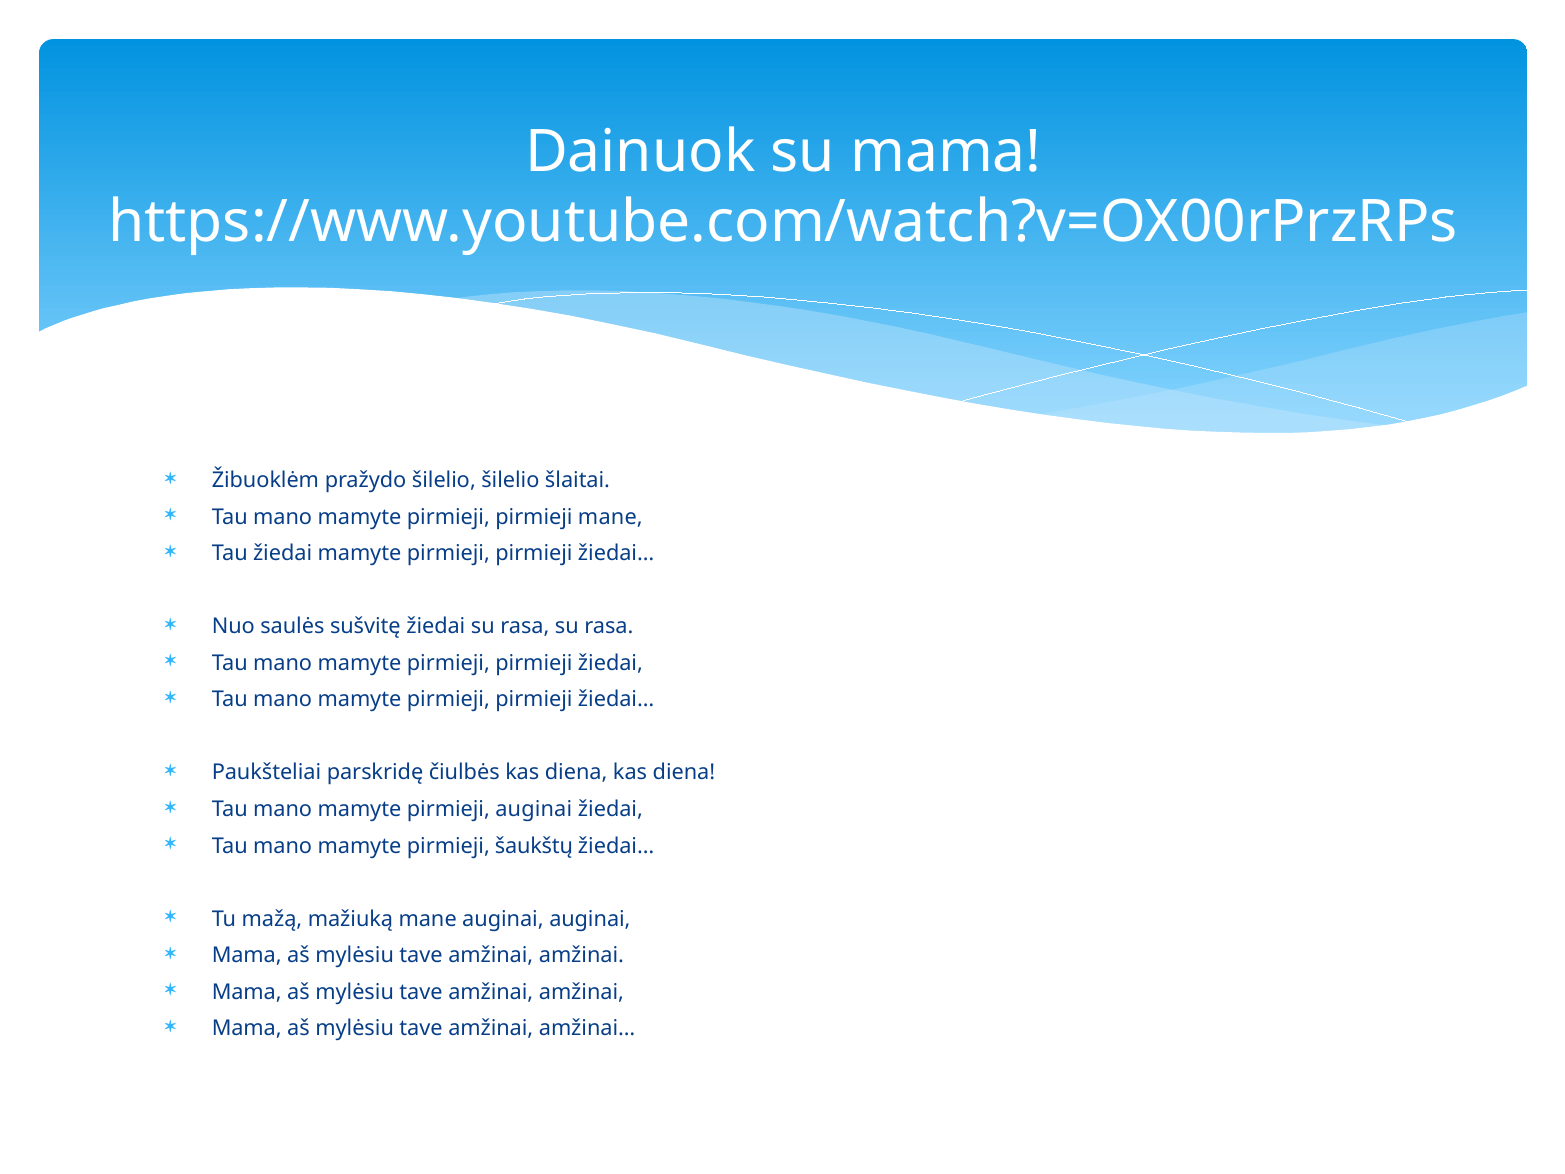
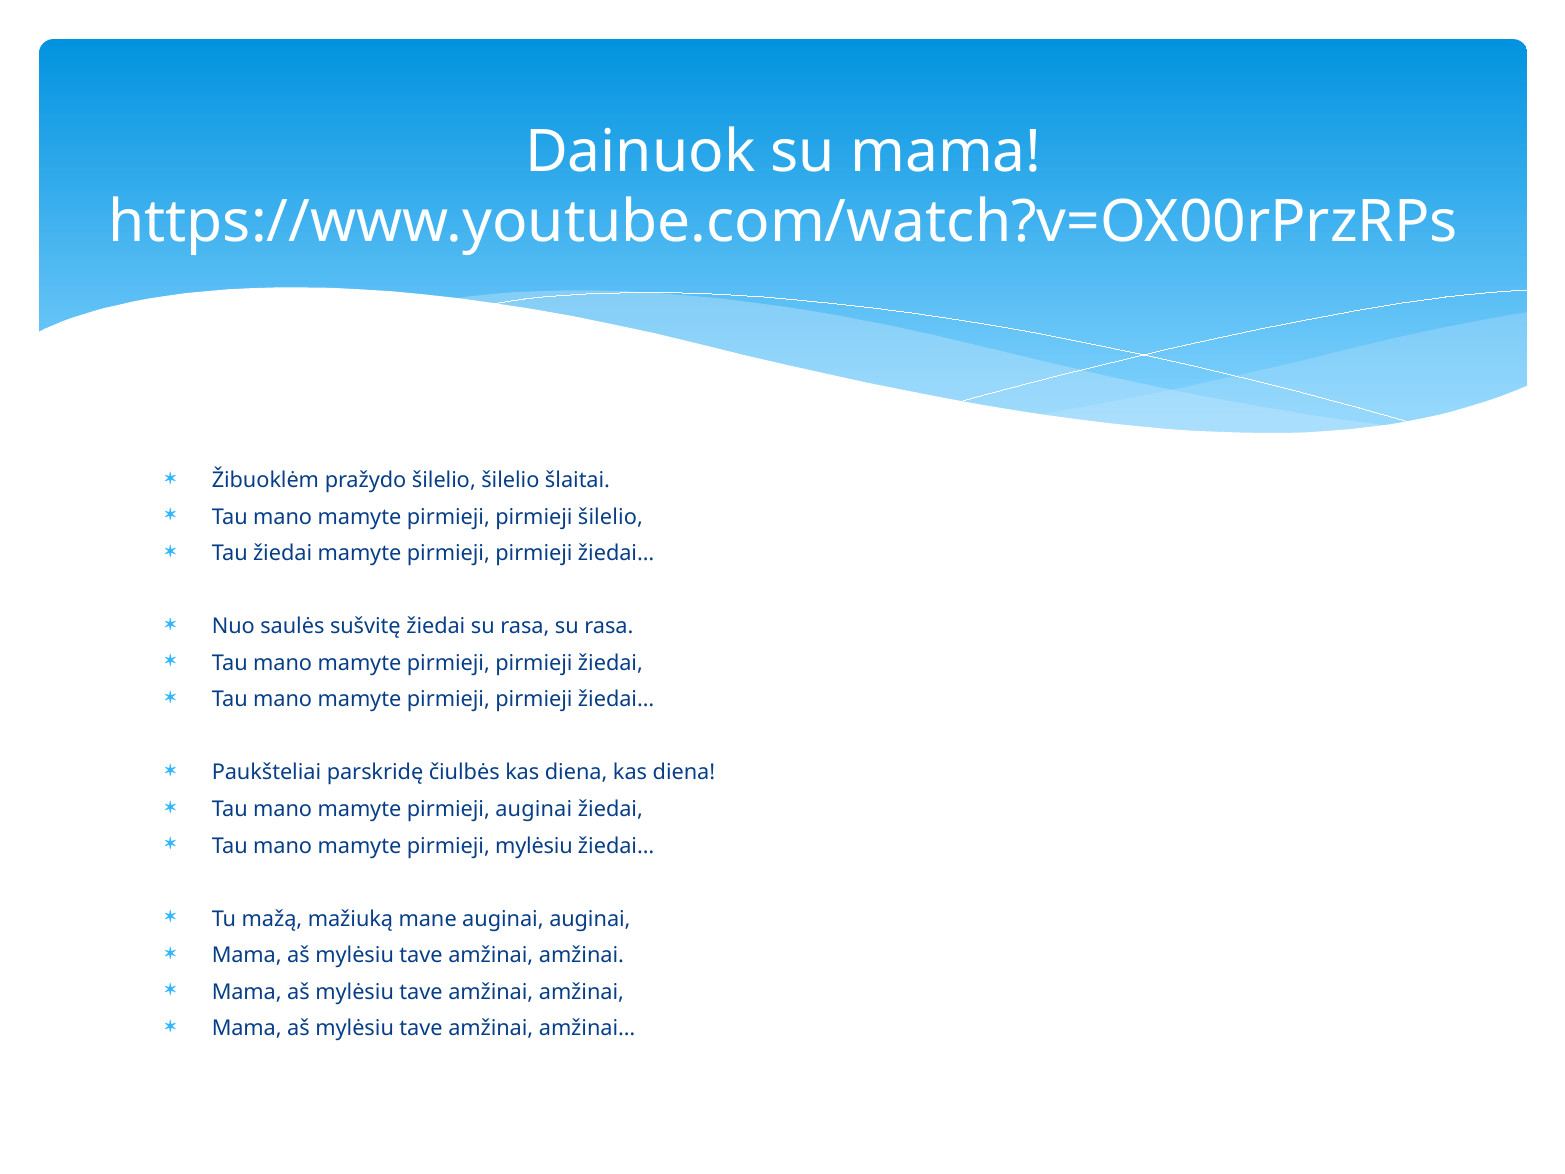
pirmieji mane: mane -> šilelio
pirmieji šaukštų: šaukštų -> mylėsiu
